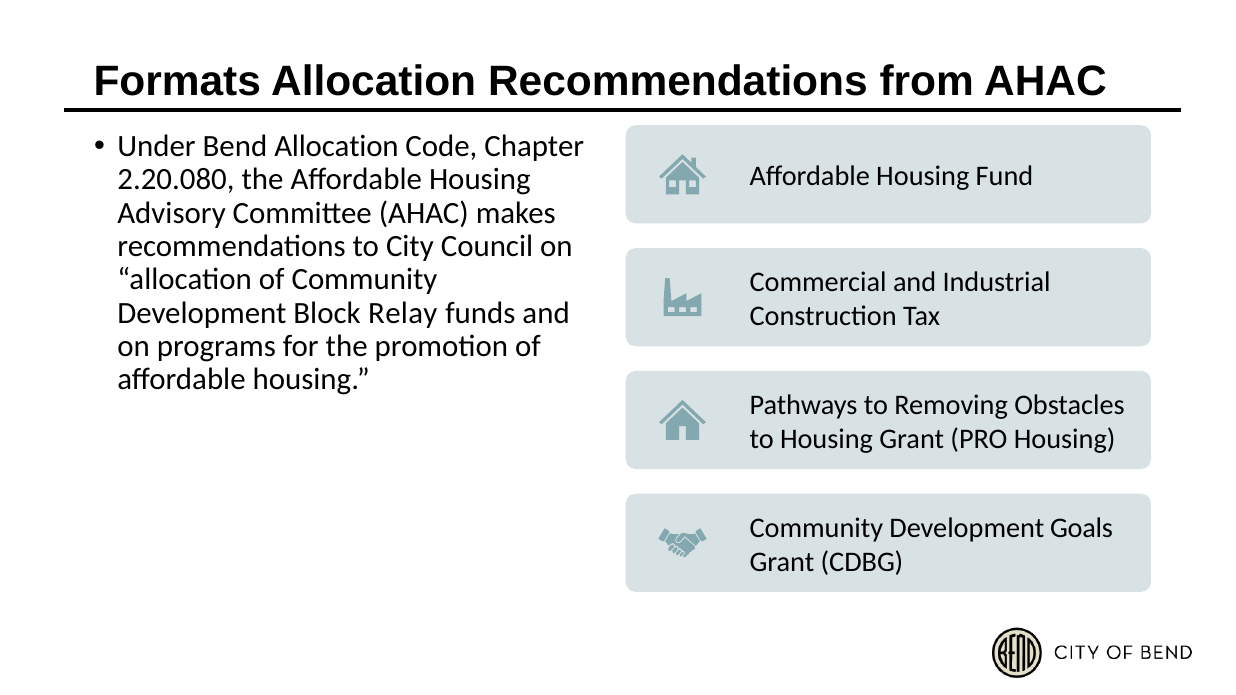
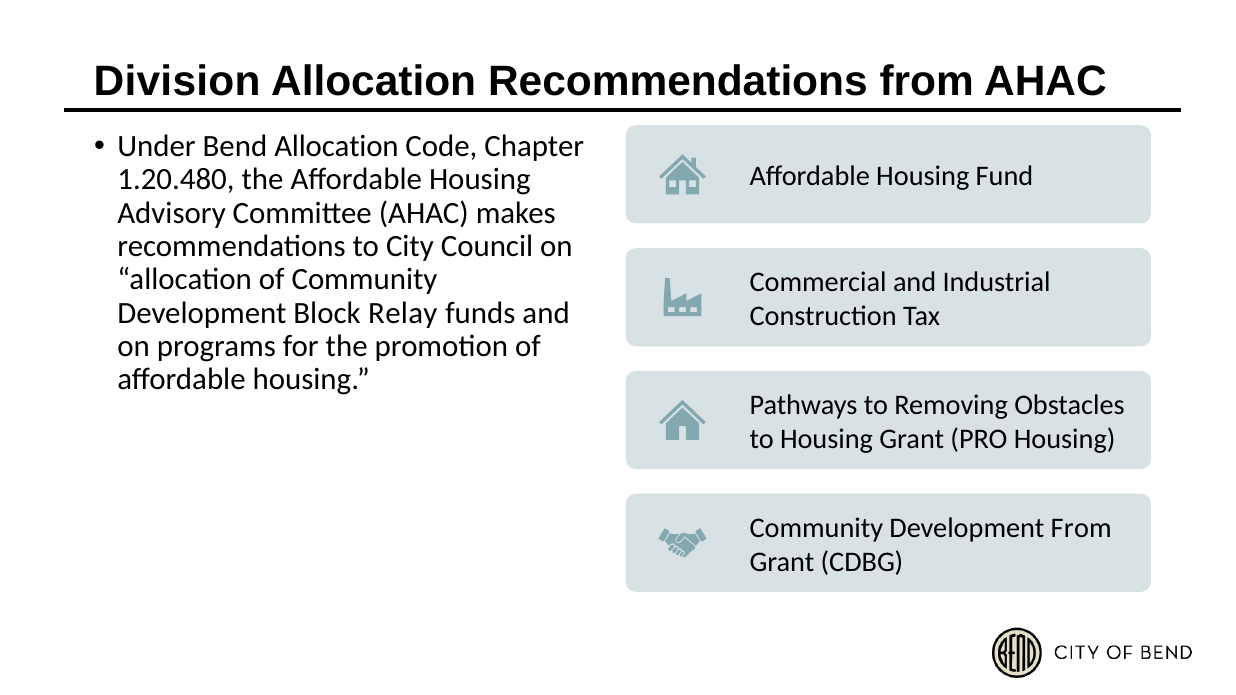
Formats: Formats -> Division
2.20.080: 2.20.080 -> 1.20.480
Development Goals: Goals -> From
